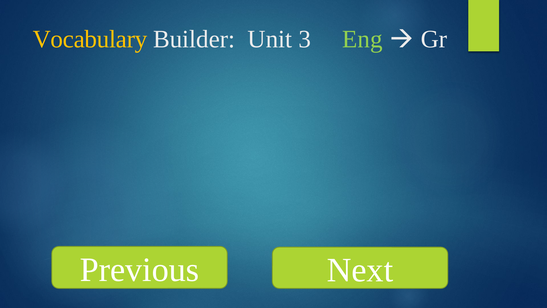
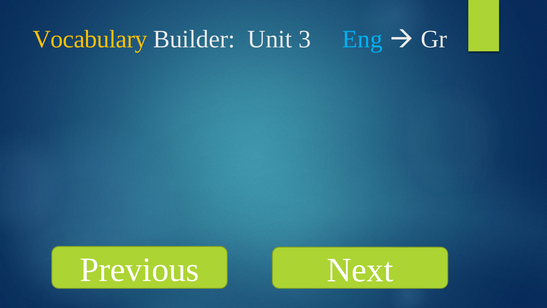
Eng colour: light green -> light blue
